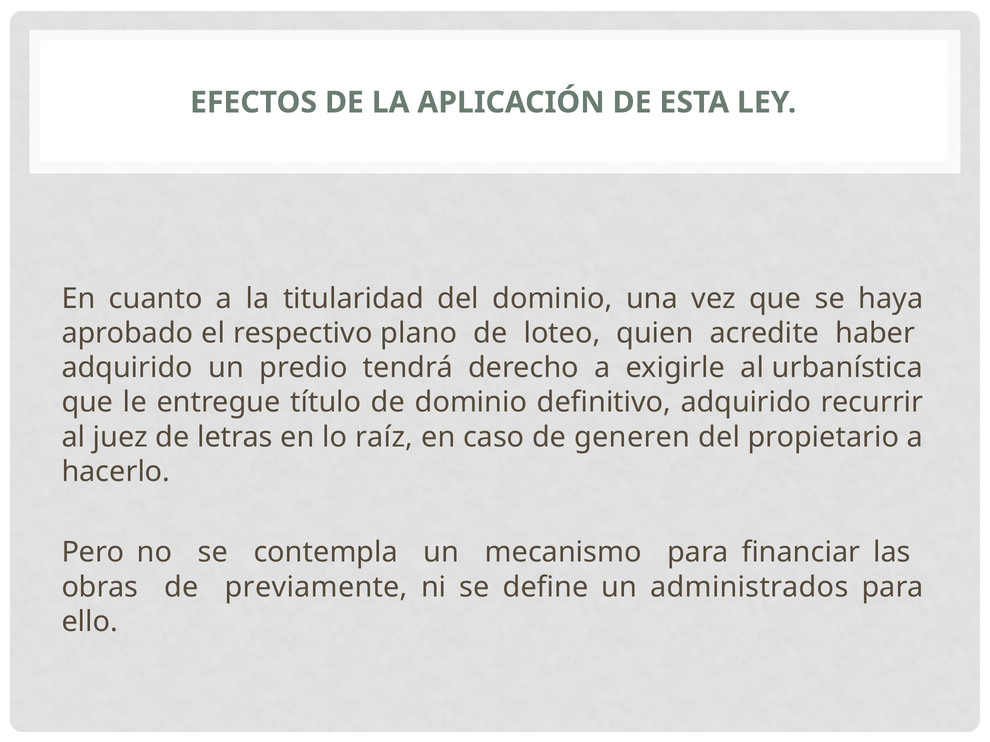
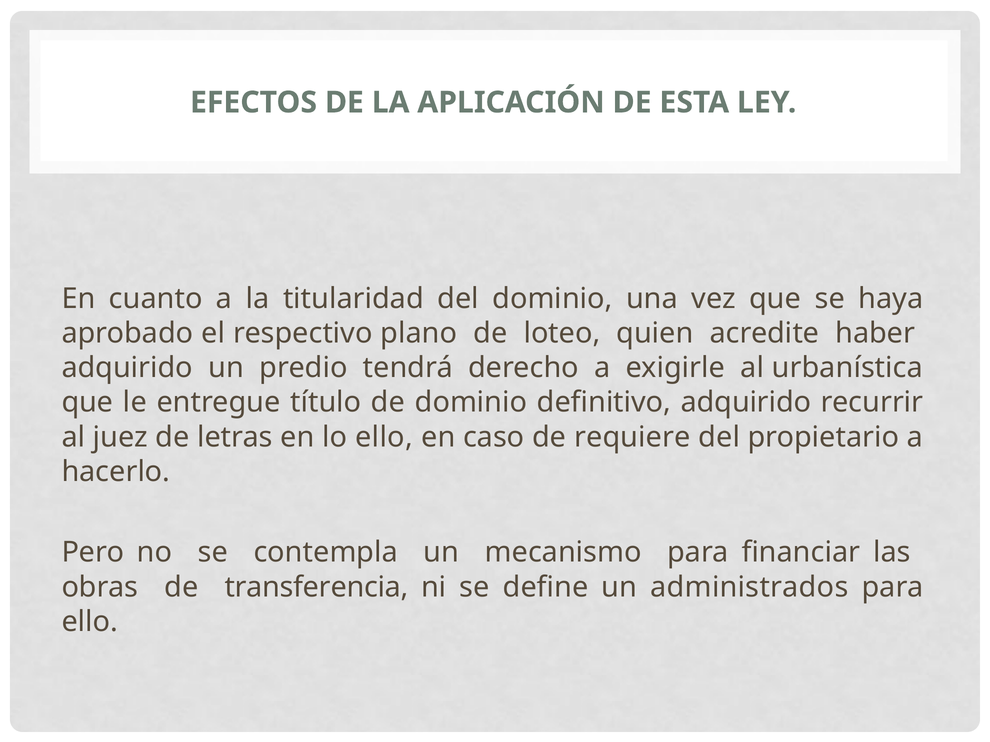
lo raíz: raíz -> ello
generen: generen -> requiere
previamente: previamente -> transferencia
